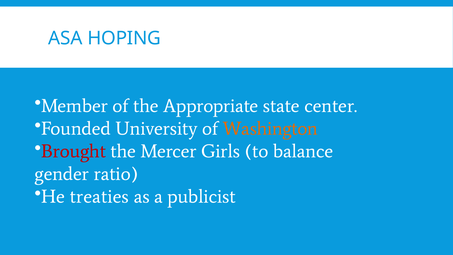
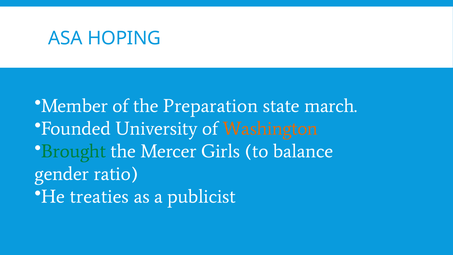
Appropriate: Appropriate -> Preparation
center: center -> march
Brought colour: red -> green
